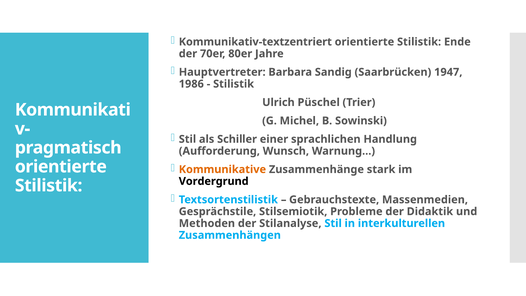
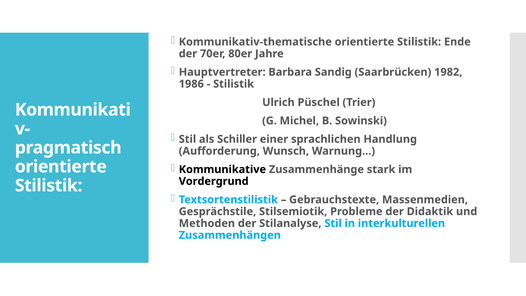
Kommunikativ-textzentriert: Kommunikativ-textzentriert -> Kommunikativ-thematische
1947: 1947 -> 1982
Kommunikative colour: orange -> black
